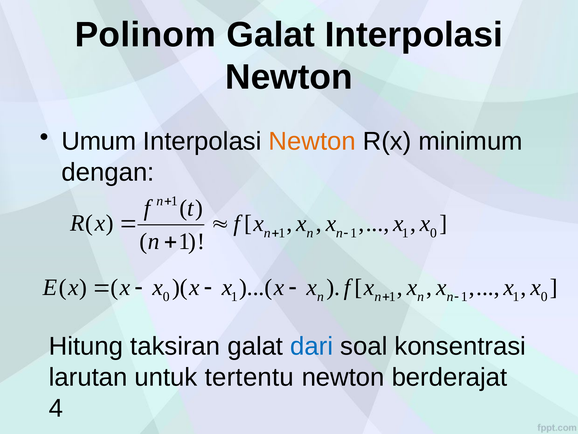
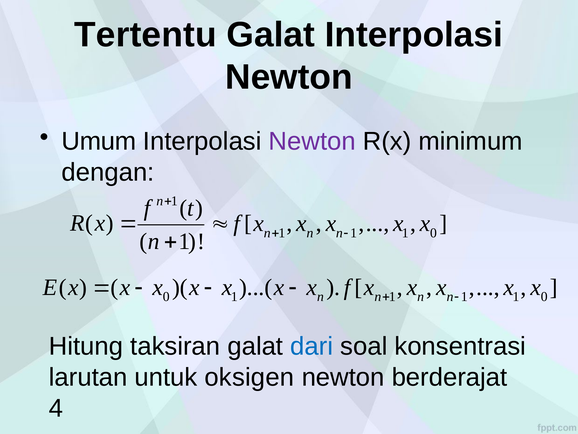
Polinom: Polinom -> Tertentu
Newton at (312, 141) colour: orange -> purple
tertentu: tertentu -> oksigen
